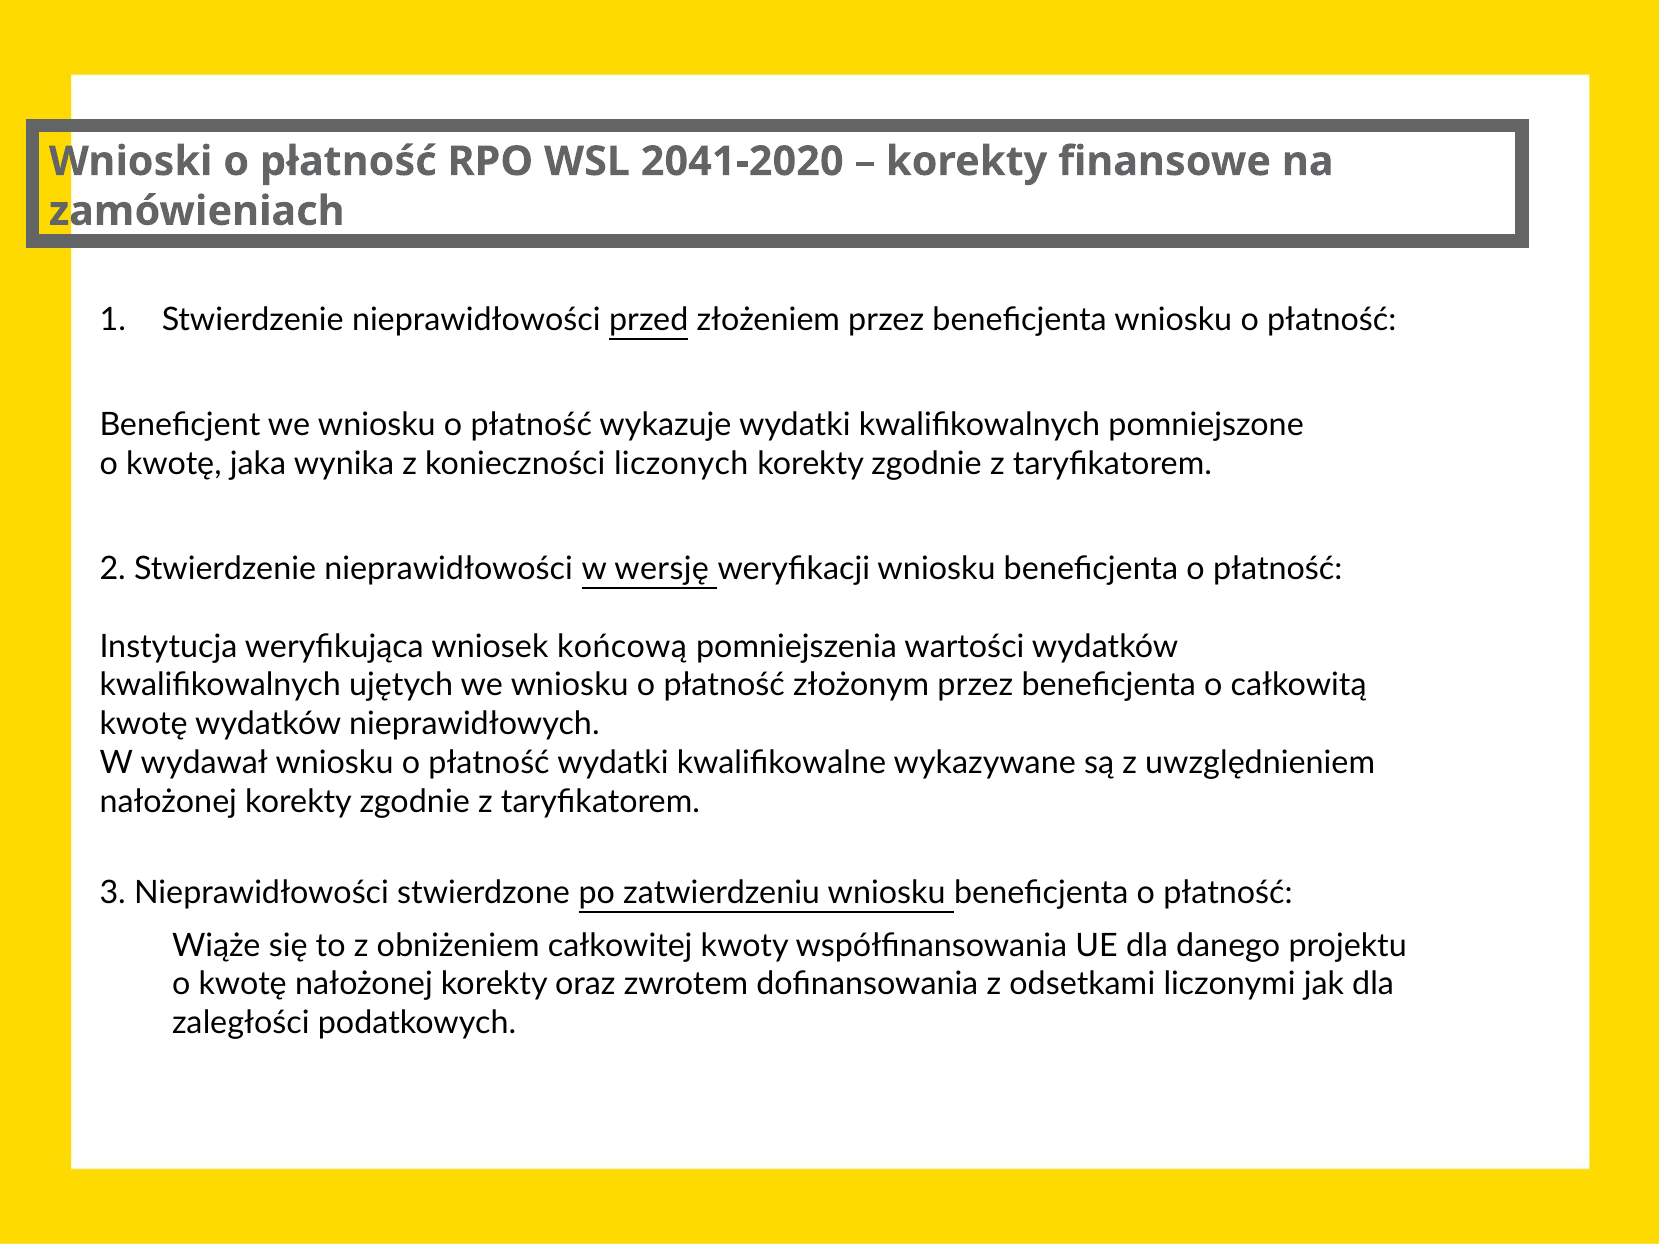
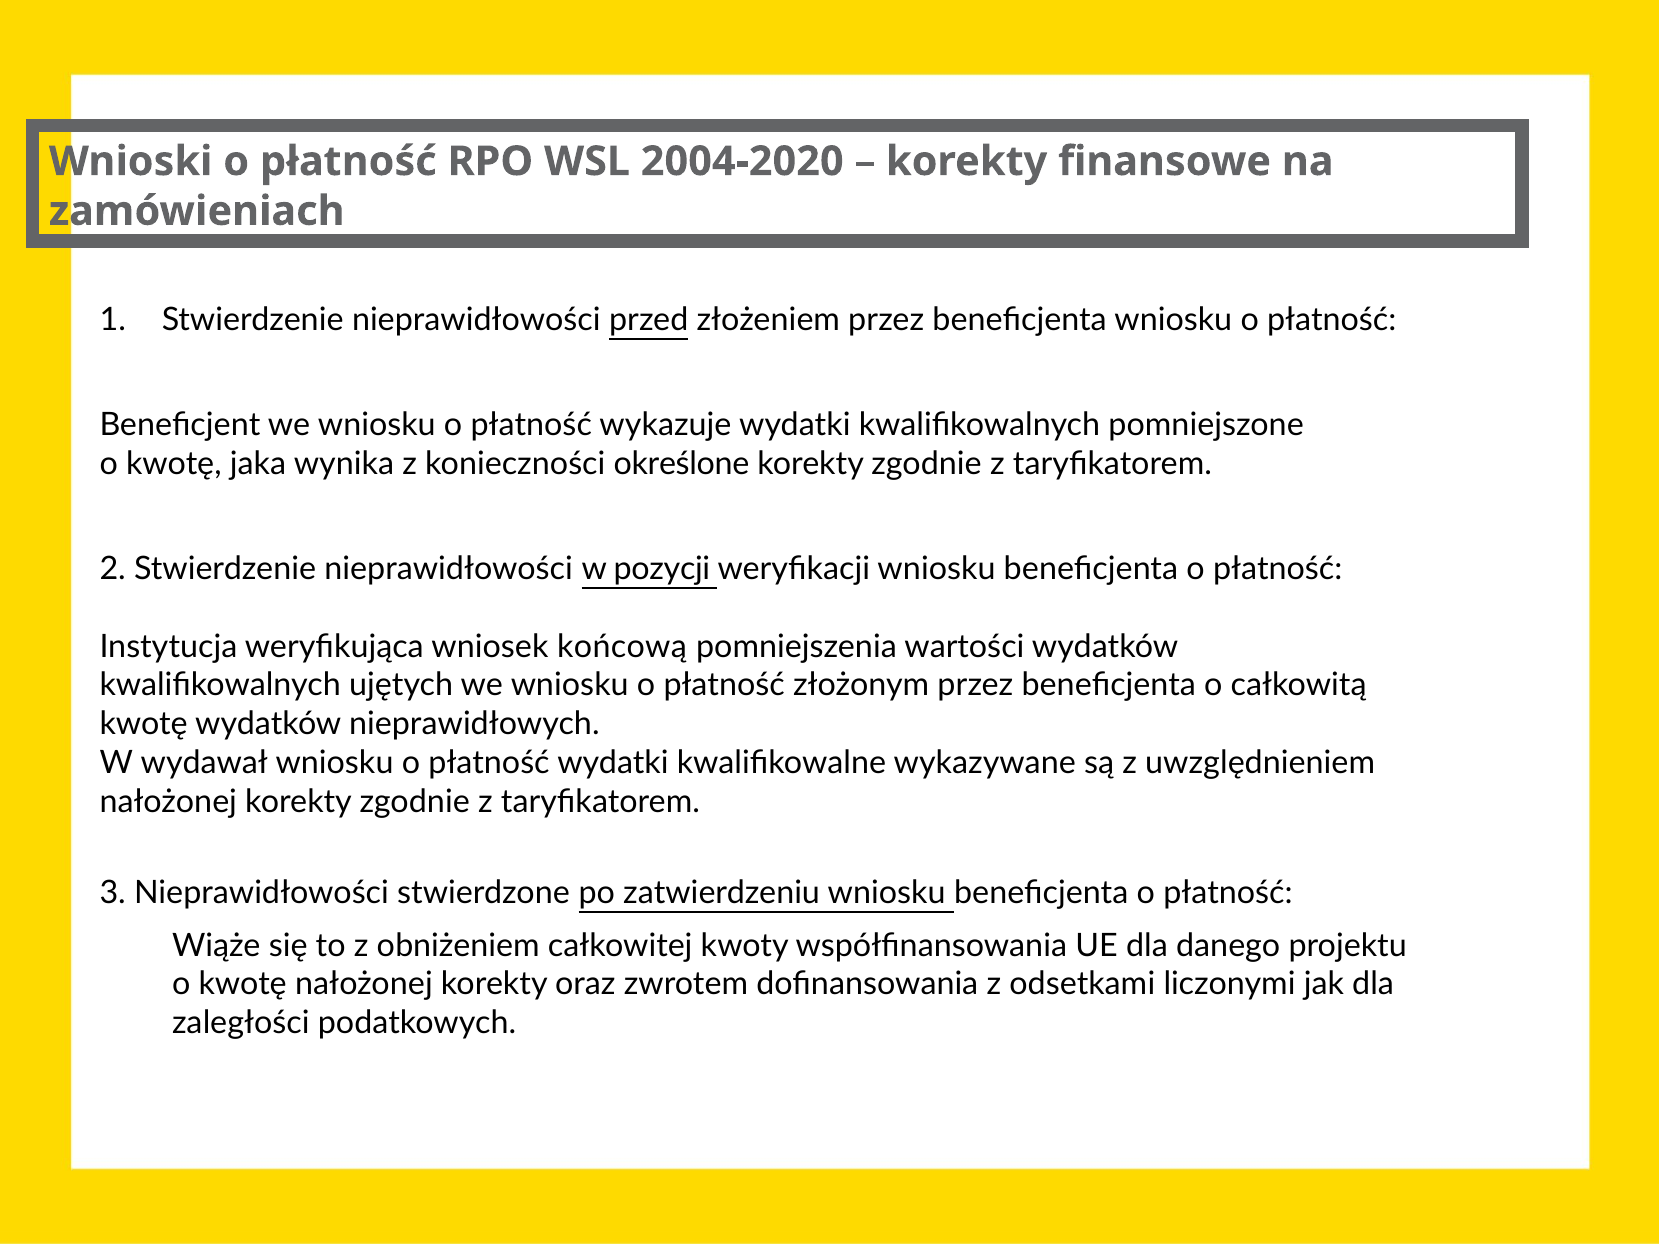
2041-2020: 2041-2020 -> 2004-2020
liczonych: liczonych -> określone
wersję: wersję -> pozycji
